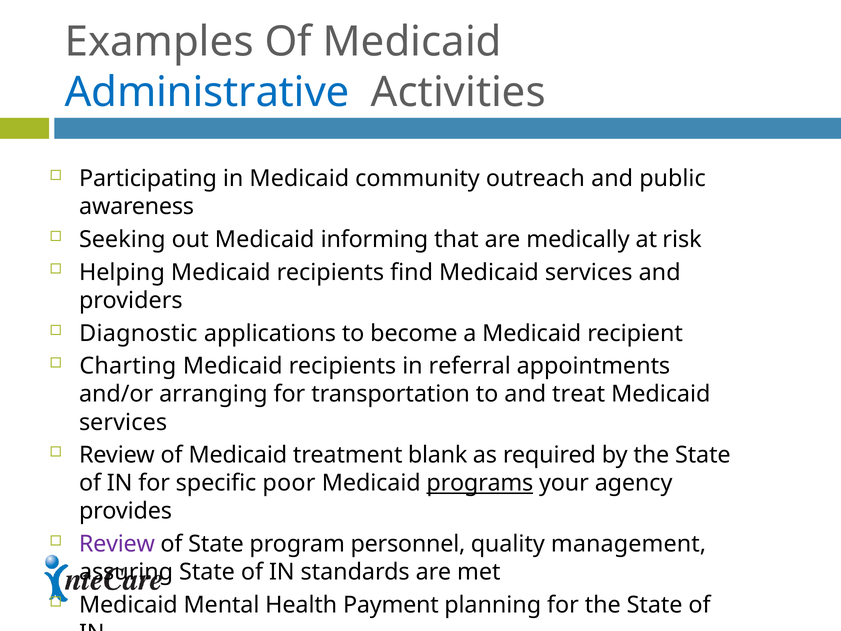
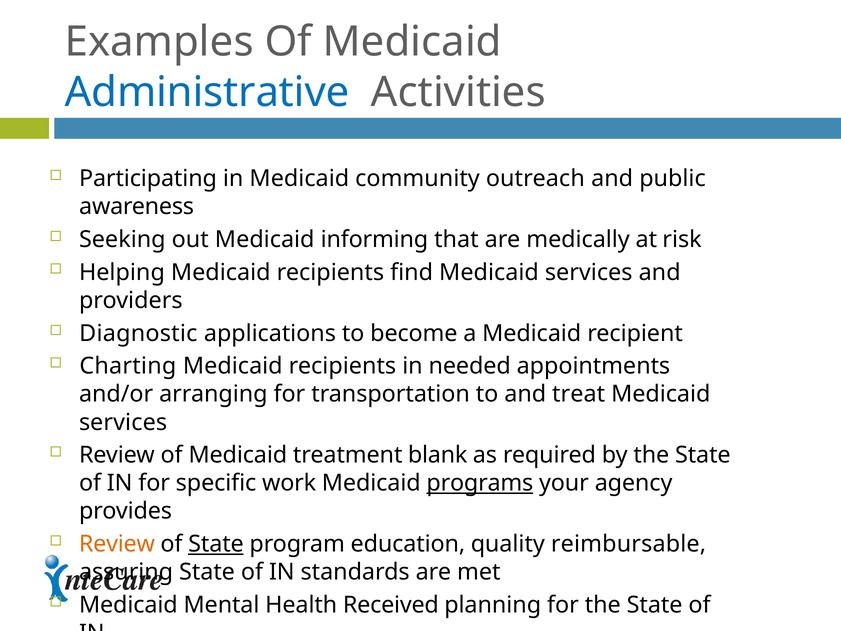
referral: referral -> needed
poor: poor -> work
Review at (117, 544) colour: purple -> orange
State at (216, 544) underline: none -> present
personnel: personnel -> education
management: management -> reimbursable
Payment: Payment -> Received
